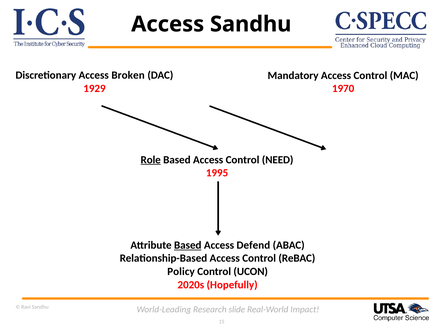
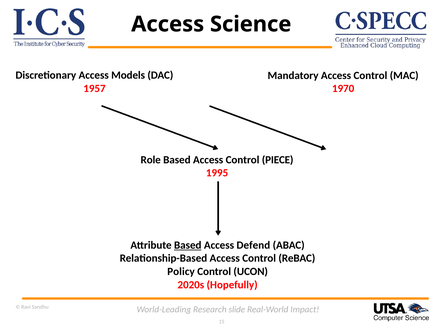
Access Sandhu: Sandhu -> Science
Broken: Broken -> Models
1929: 1929 -> 1957
Role underline: present -> none
NEED: NEED -> PIECE
